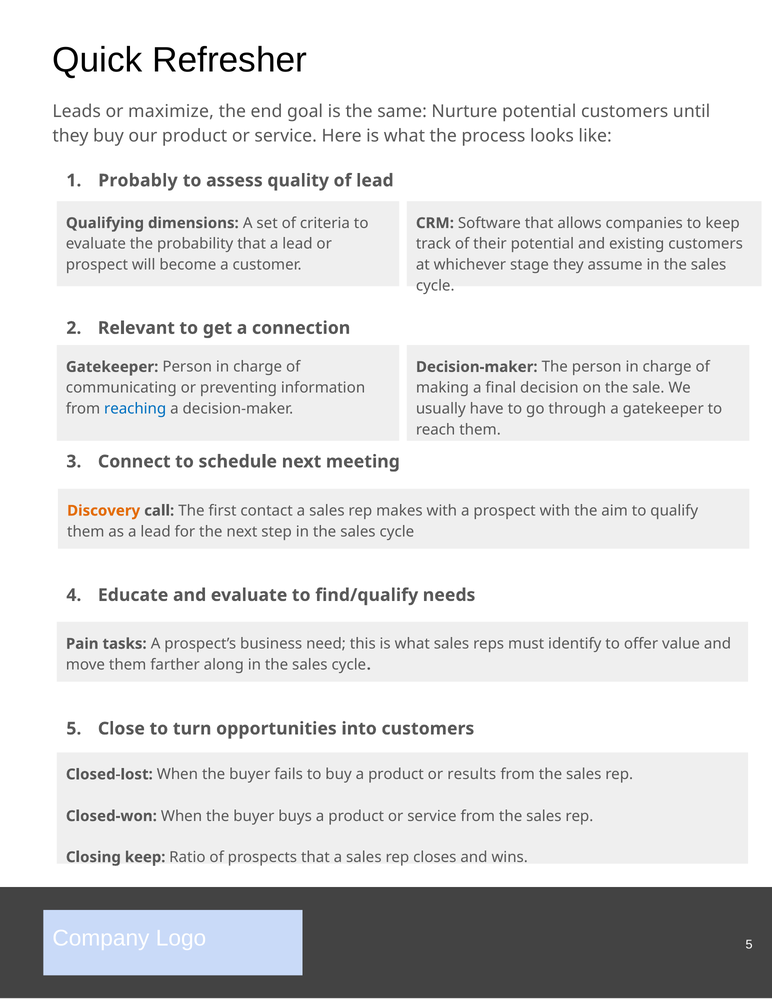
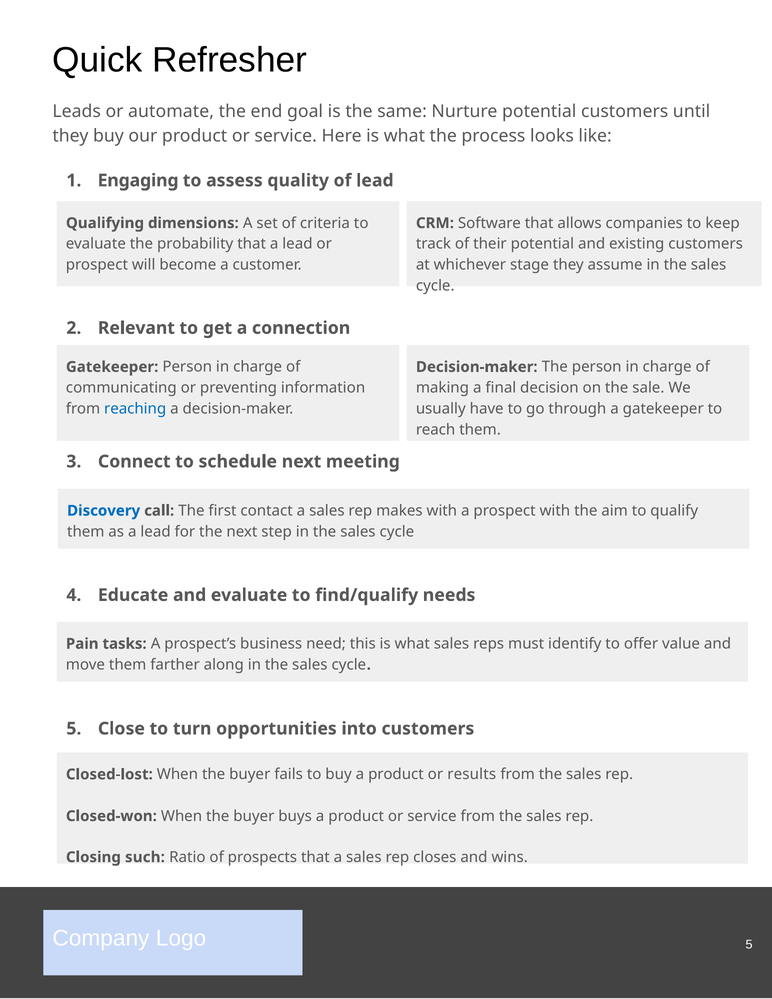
maximize: maximize -> automate
Probably: Probably -> Engaging
Discovery colour: orange -> blue
Closing keep: keep -> such
